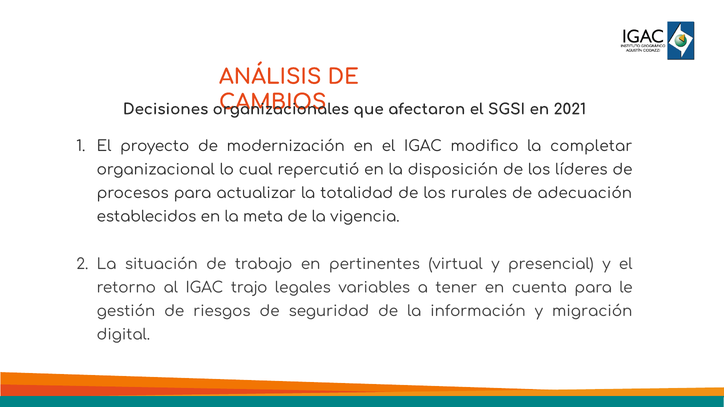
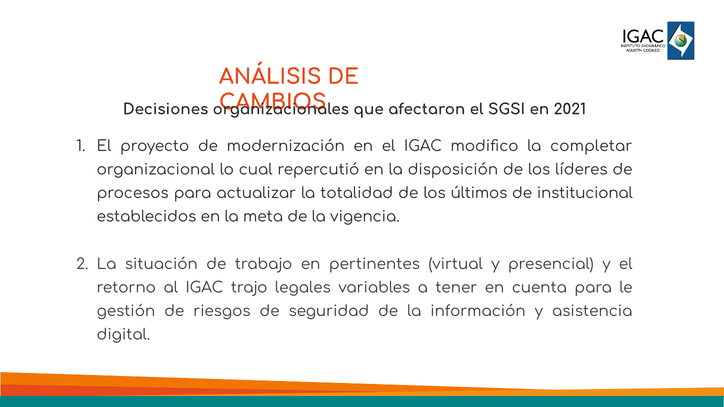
rurales: rurales -> últimos
adecuación: adecuación -> institucional
migración: migración -> asistencia
